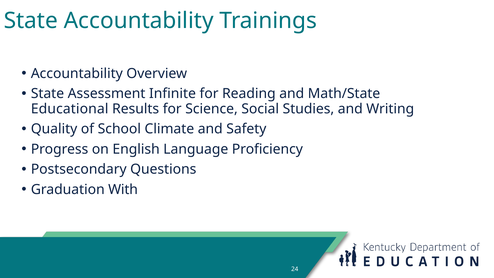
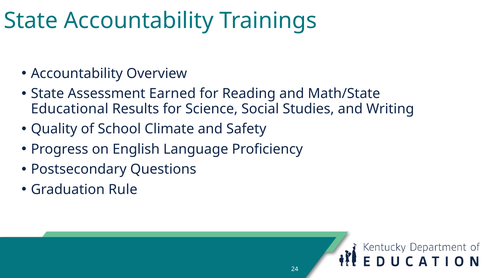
Infinite: Infinite -> Earned
With: With -> Rule
